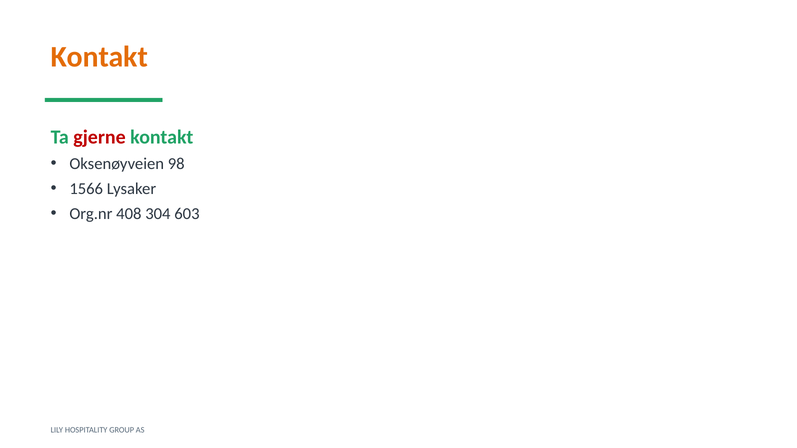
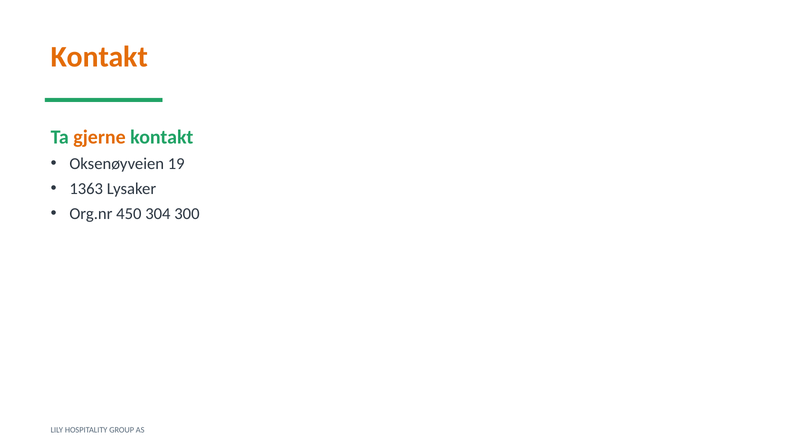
gjerne colour: red -> orange
98: 98 -> 19
1566: 1566 -> 1363
408: 408 -> 450
603: 603 -> 300
